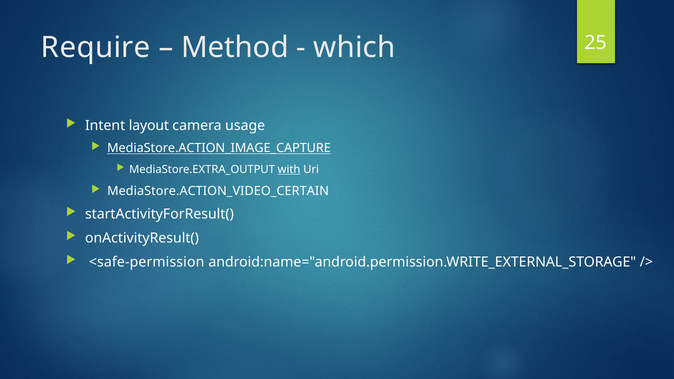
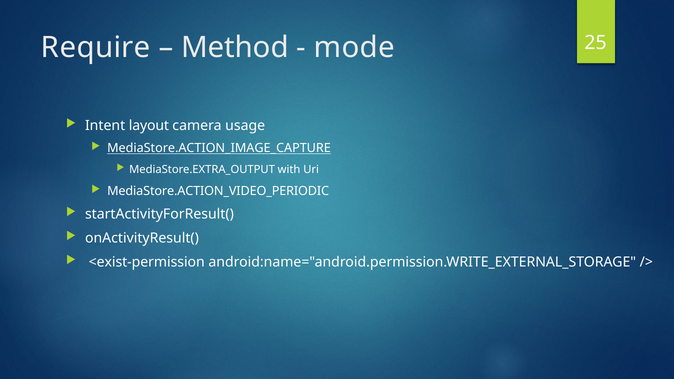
which: which -> mode
with underline: present -> none
MediaStore.ACTION_VIDEO_CERTAIN: MediaStore.ACTION_VIDEO_CERTAIN -> MediaStore.ACTION_VIDEO_PERIODIC
<safe-permission: <safe-permission -> <exist-permission
